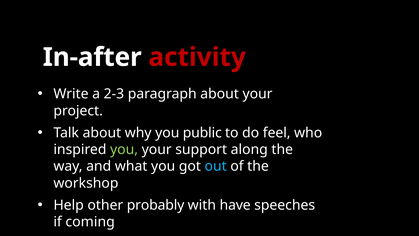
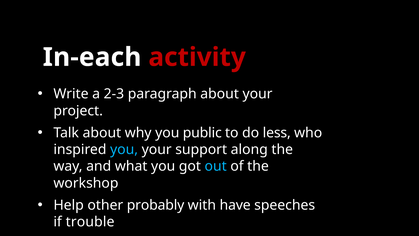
In-after: In-after -> In-each
feel: feel -> less
you at (124, 149) colour: light green -> light blue
coming: coming -> trouble
